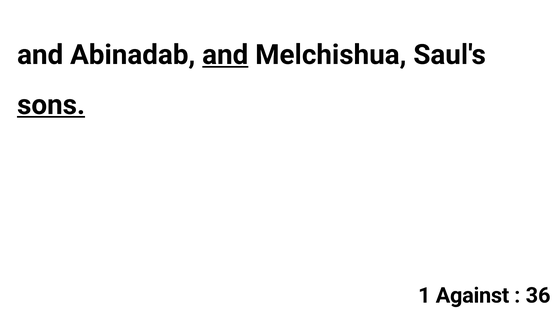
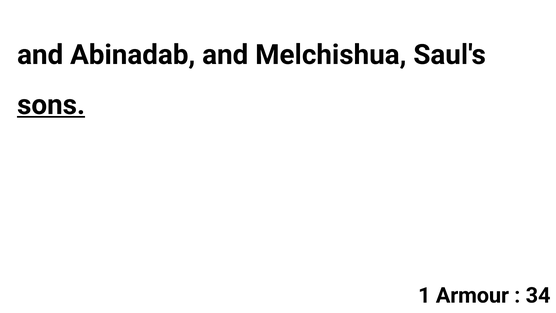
and at (225, 55) underline: present -> none
Against: Against -> Armour
36: 36 -> 34
